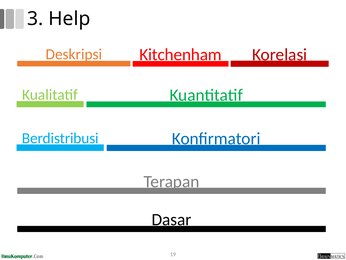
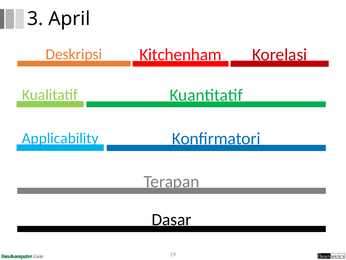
Help: Help -> April
Berdistribusi: Berdistribusi -> Applicability
